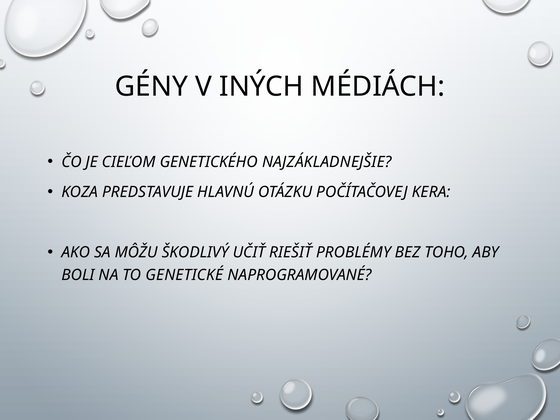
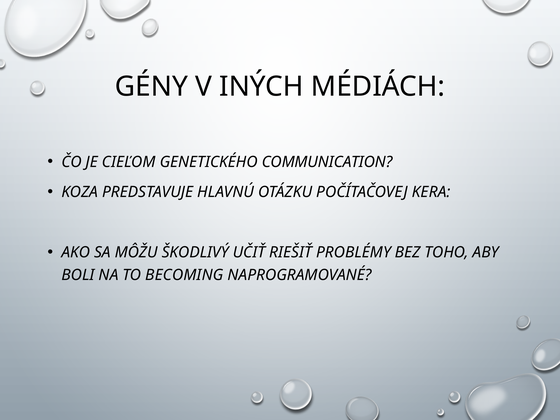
NAJZÁKLADNEJŠIE: NAJZÁKLADNEJŠIE -> COMMUNICATION
GENETICKÉ: GENETICKÉ -> BECOMING
